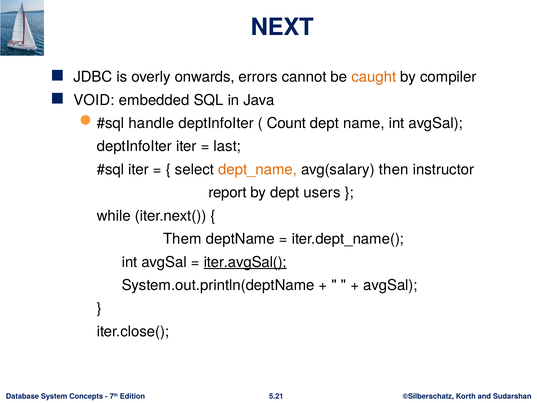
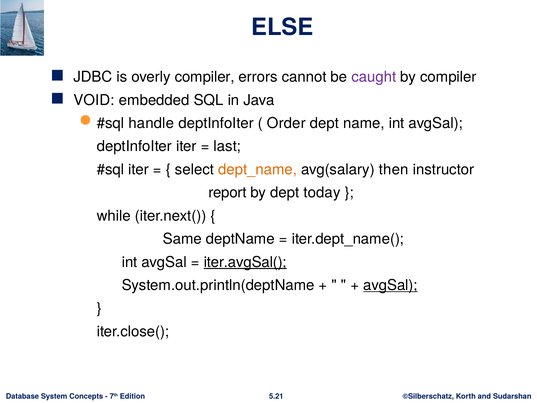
NEXT: NEXT -> ELSE
overly onwards: onwards -> compiler
caught colour: orange -> purple
Count: Count -> Order
users: users -> today
Them: Them -> Same
avgSal at (390, 285) underline: none -> present
